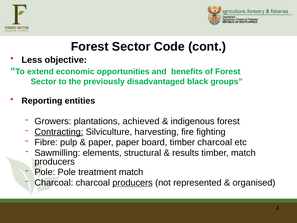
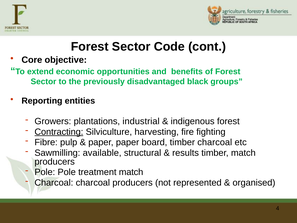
Less: Less -> Core
achieved: achieved -> industrial
elements: elements -> available
producers at (133, 182) underline: present -> none
